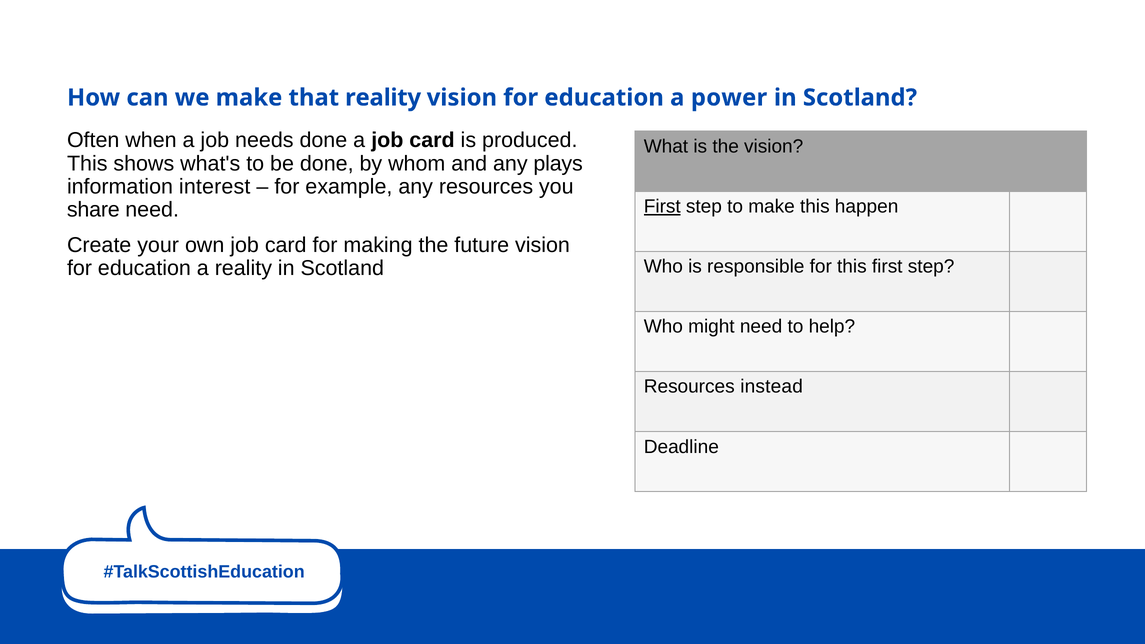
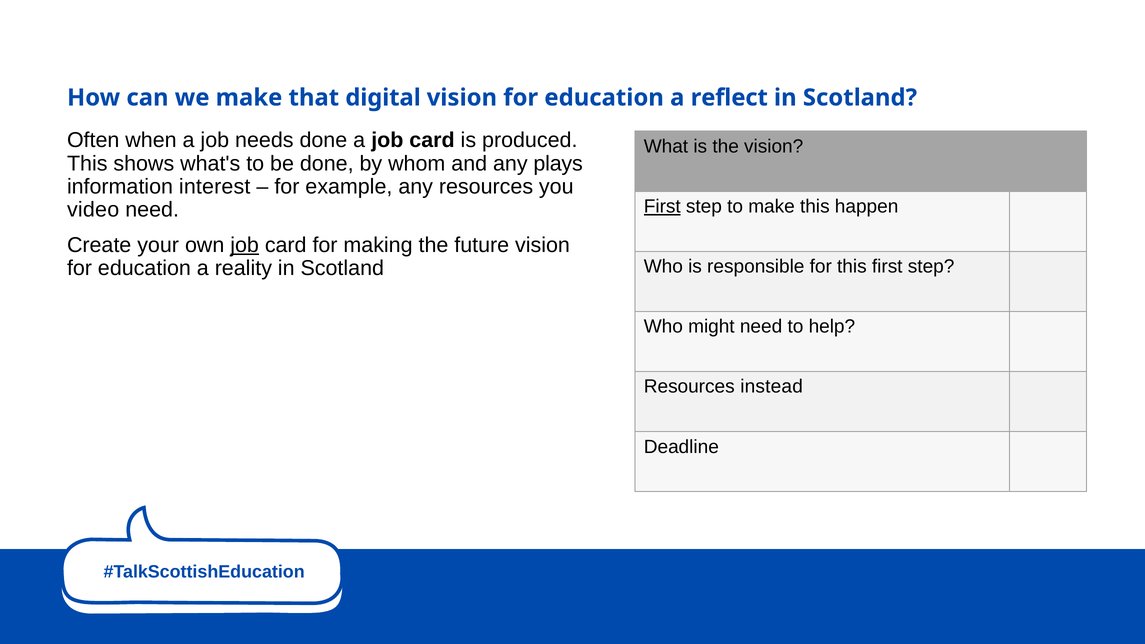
that reality: reality -> digital
power: power -> reflect
share: share -> video
job at (245, 245) underline: none -> present
